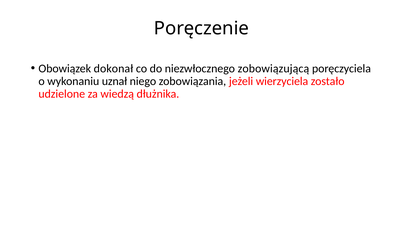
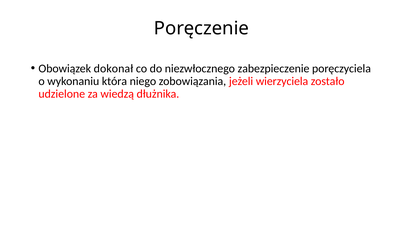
zobowiązującą: zobowiązującą -> zabezpieczenie
uznał: uznał -> która
